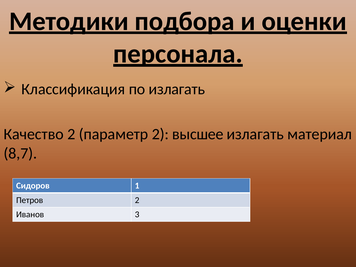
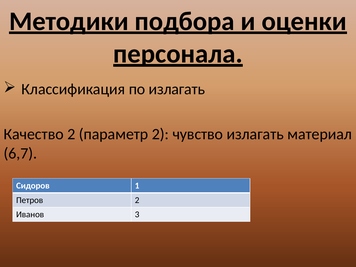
высшее: высшее -> чувство
8,7: 8,7 -> 6,7
